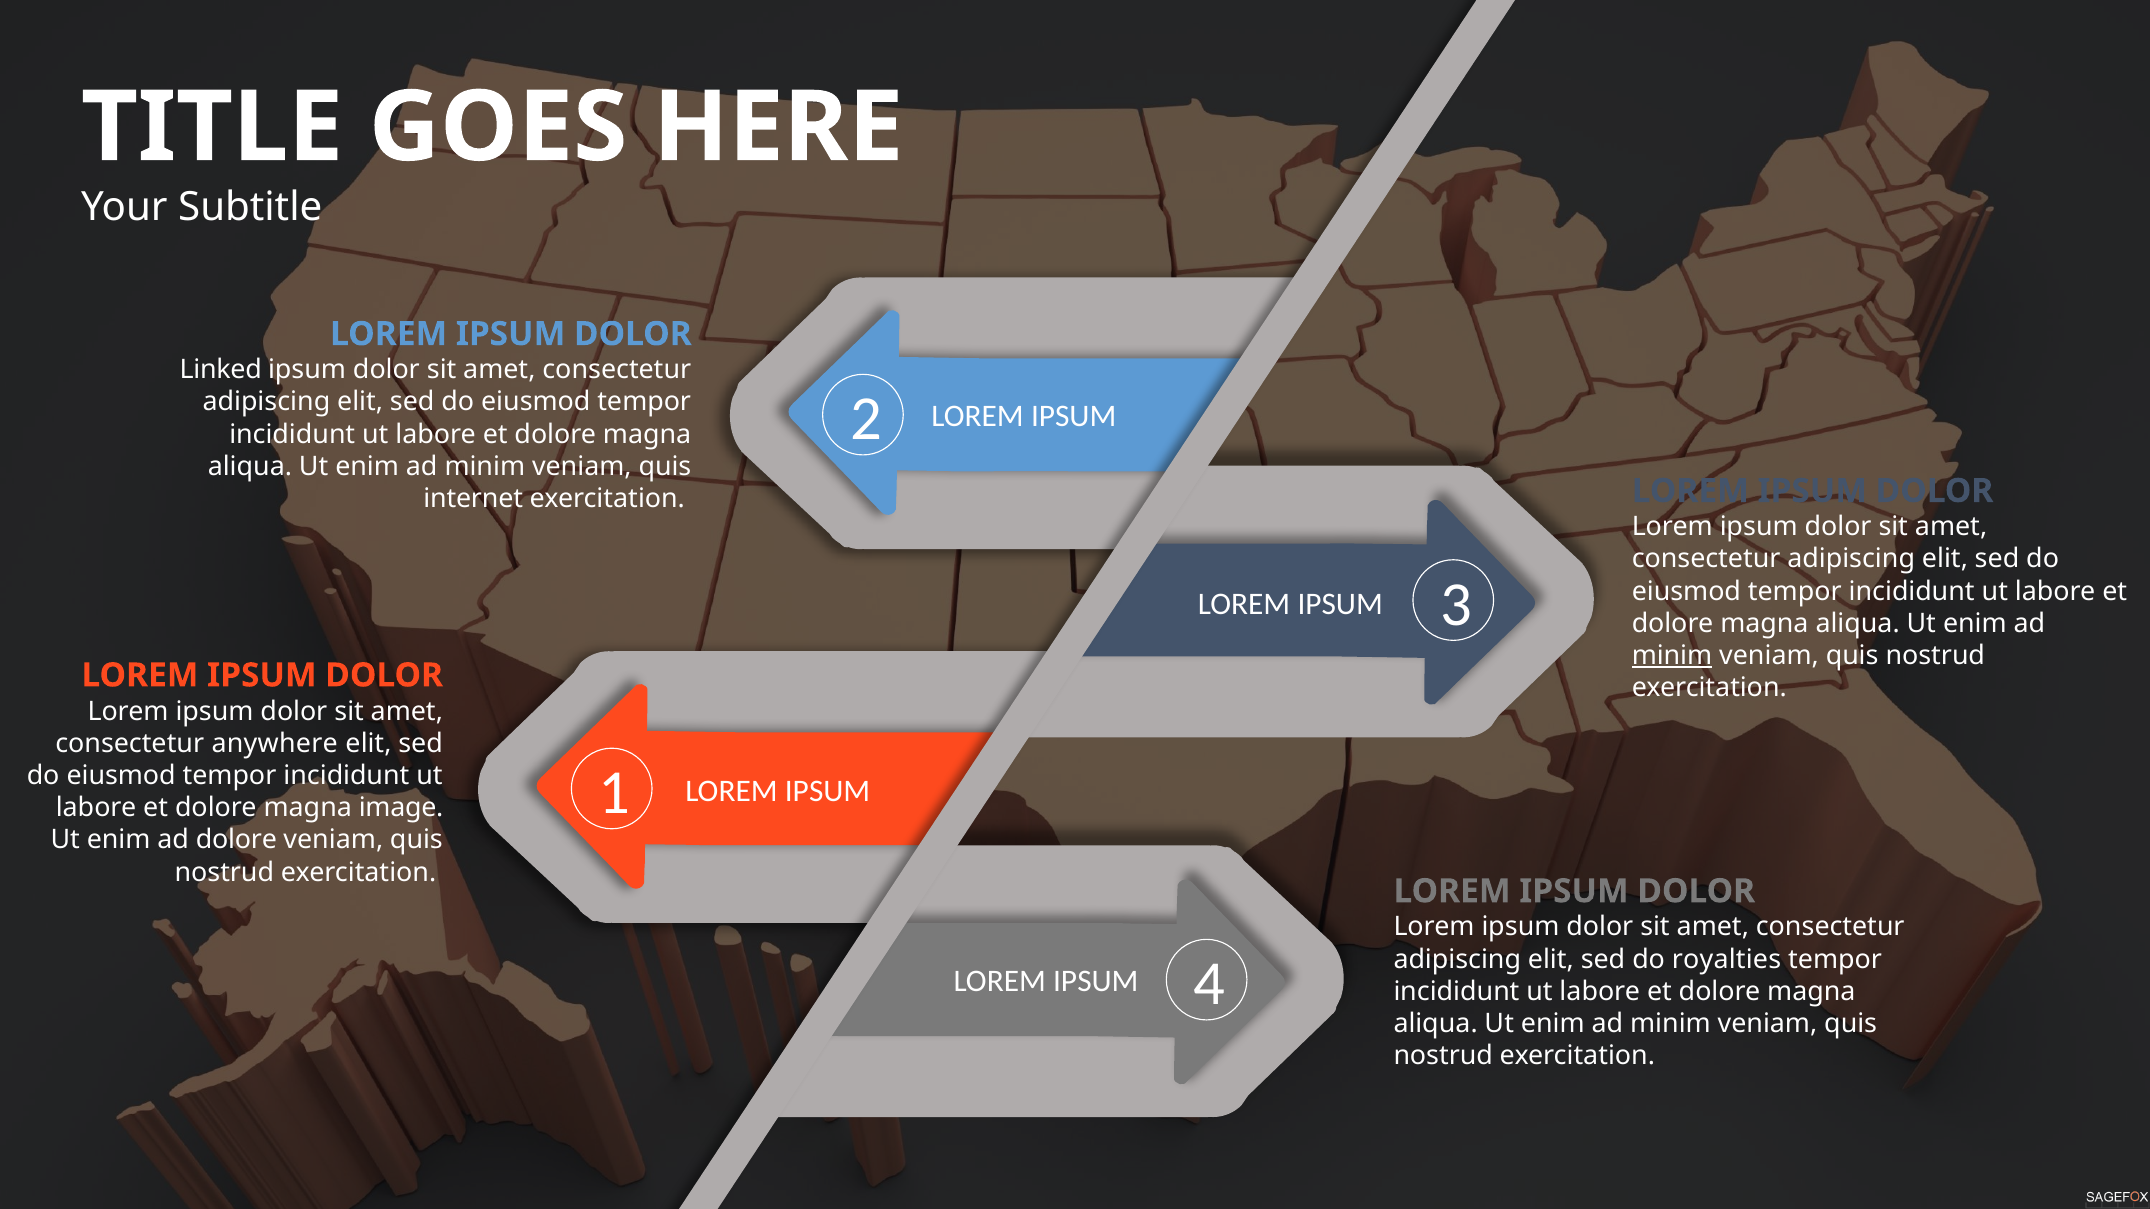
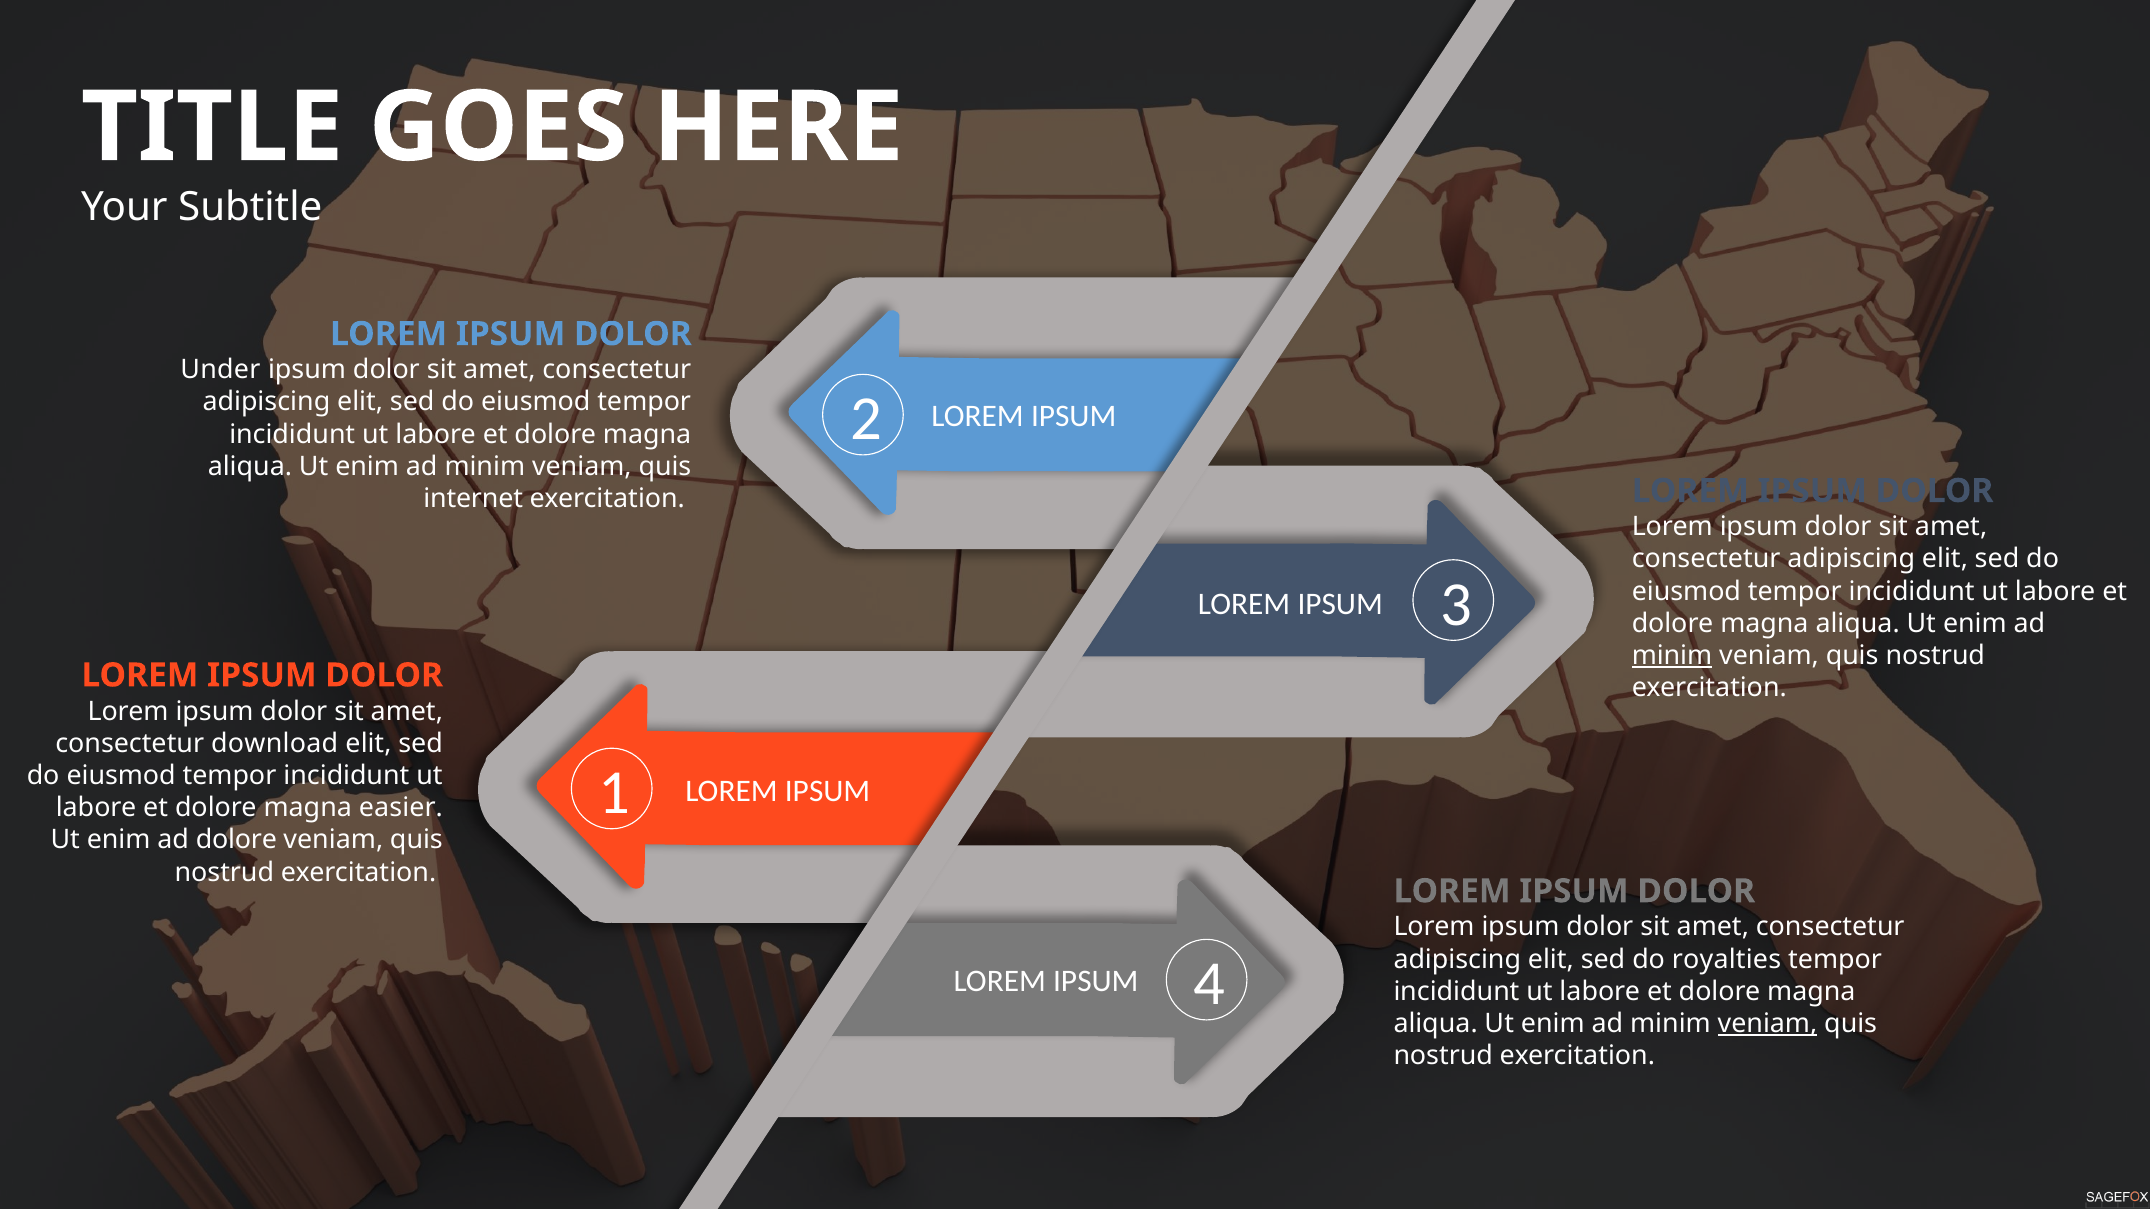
Linked: Linked -> Under
anywhere: anywhere -> download
image: image -> easier
veniam at (1767, 1024) underline: none -> present
